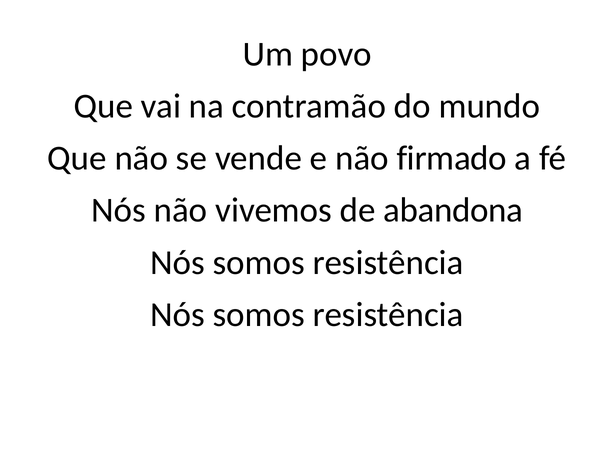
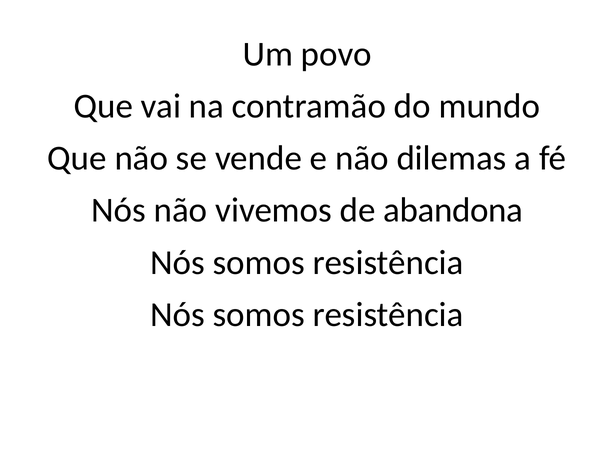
firmado: firmado -> dilemas
